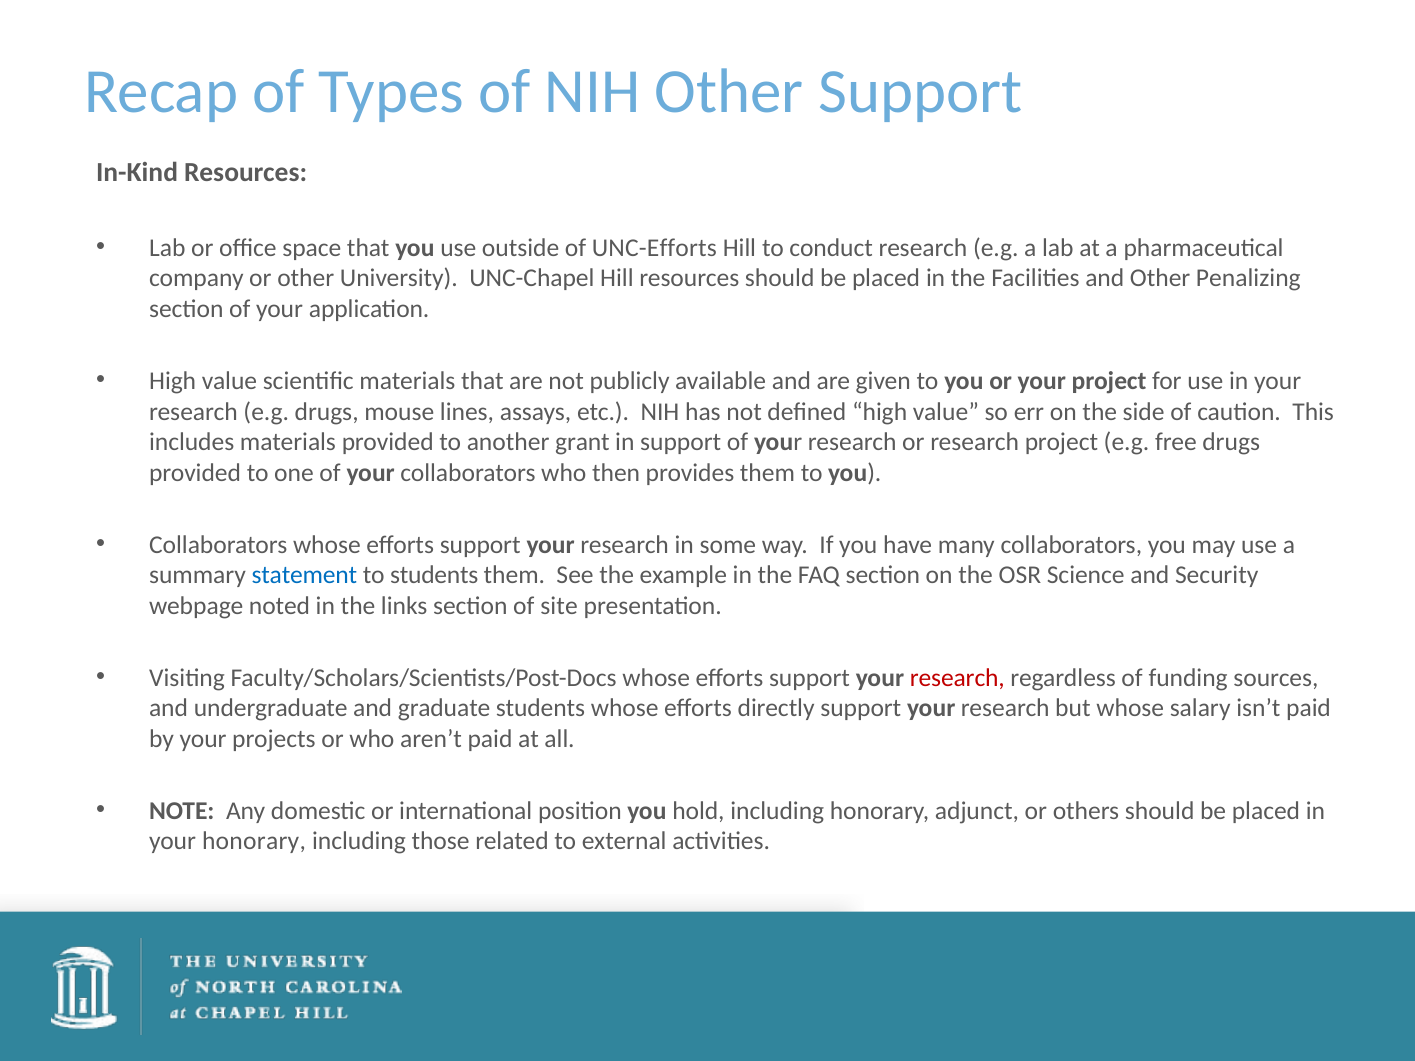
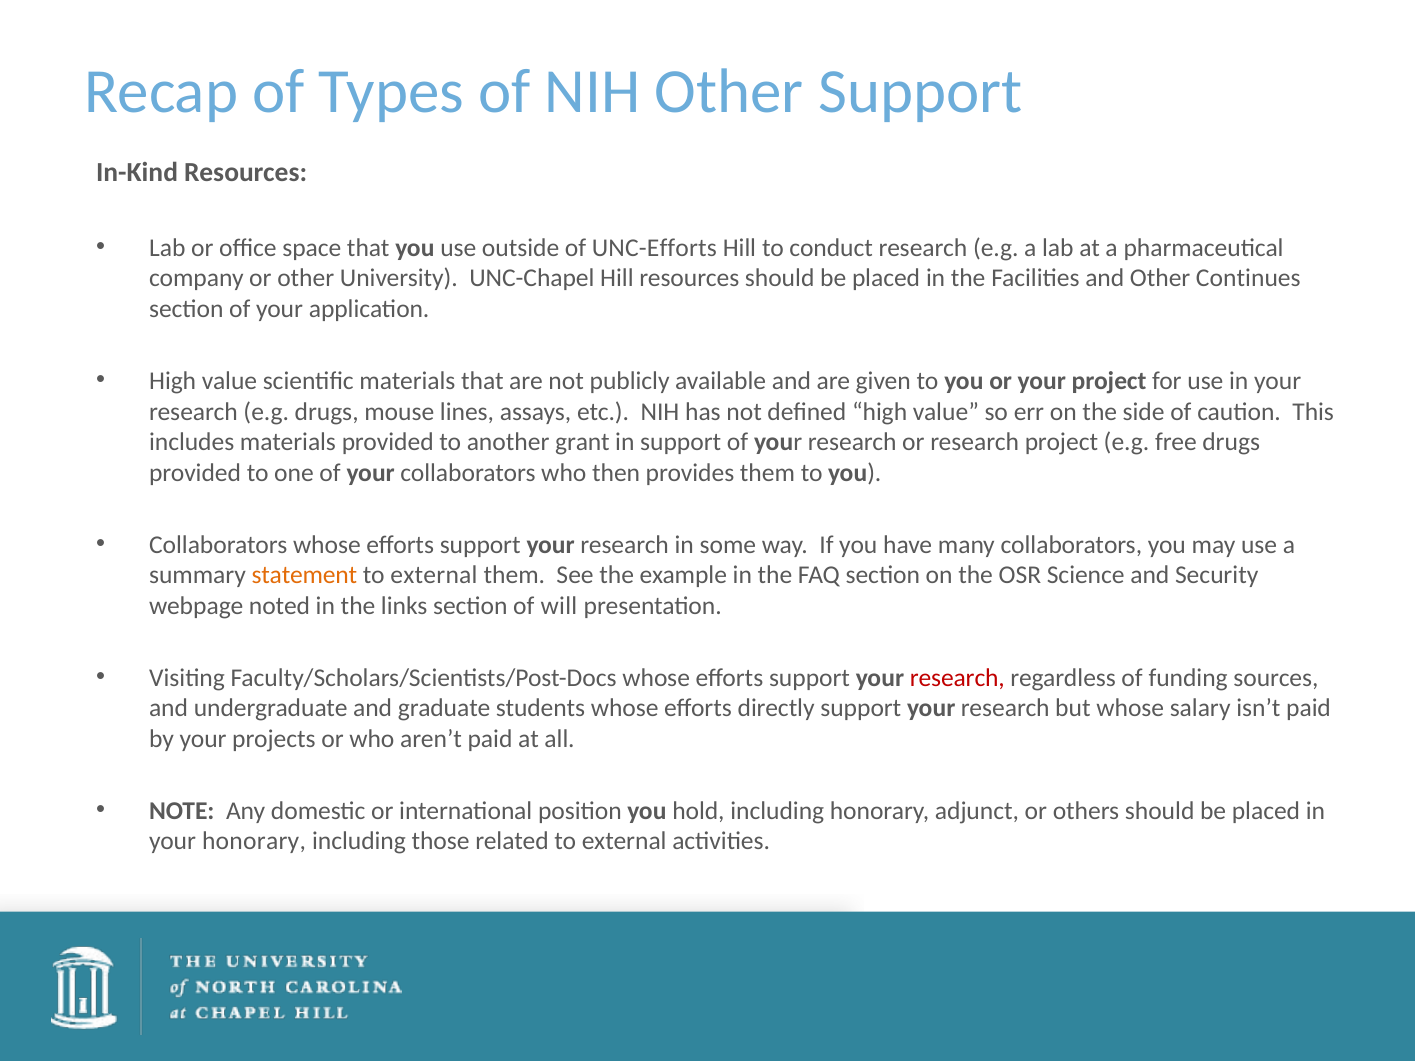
Penalizing: Penalizing -> Continues
statement colour: blue -> orange
students at (434, 575): students -> external
site: site -> will
